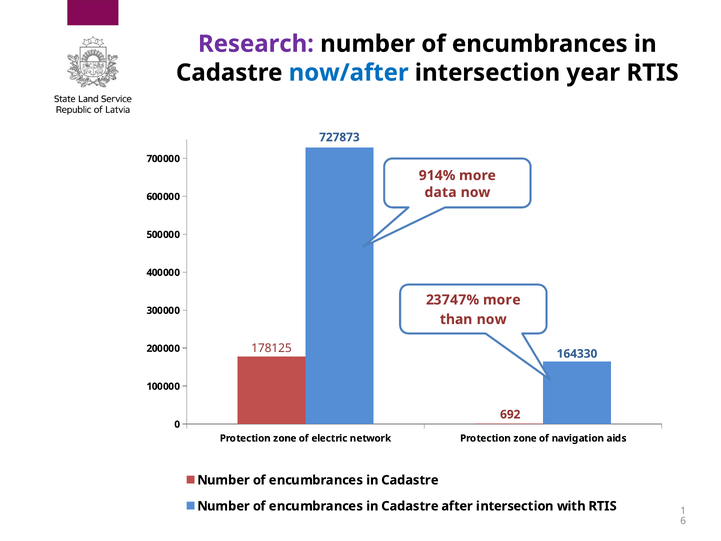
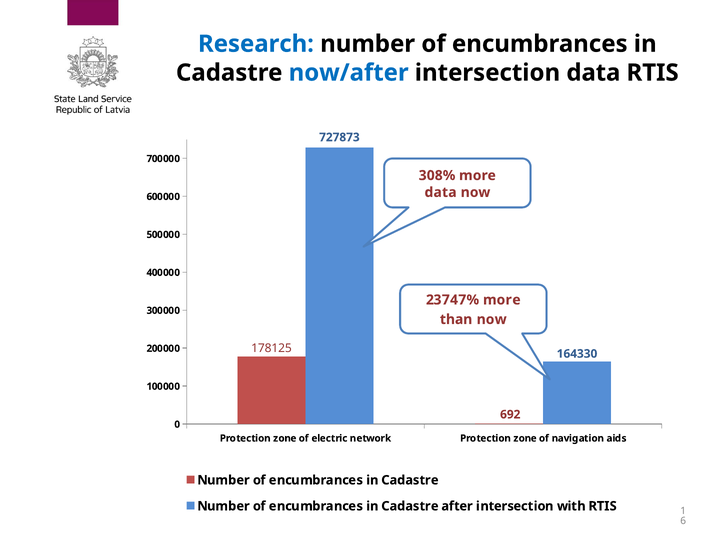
Research colour: purple -> blue
intersection year: year -> data
914%: 914% -> 308%
